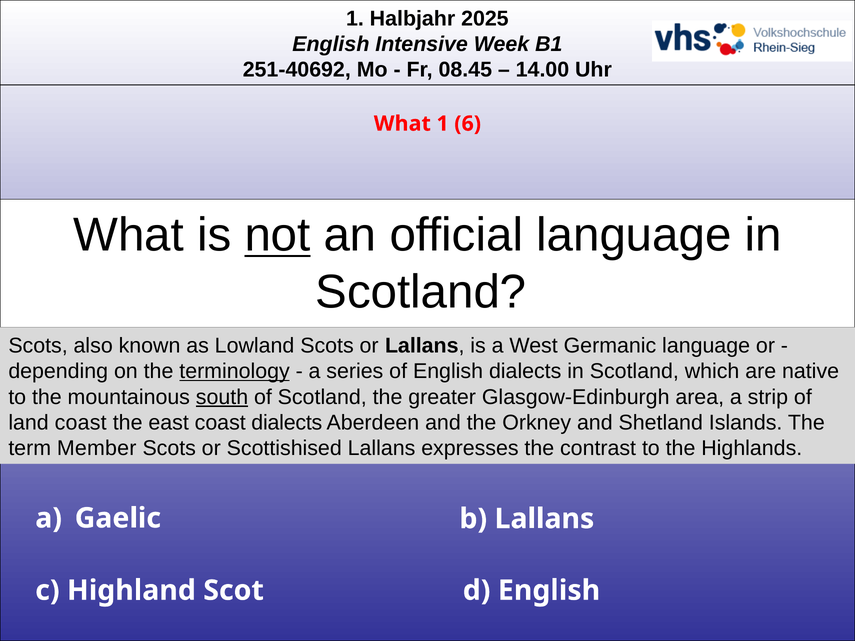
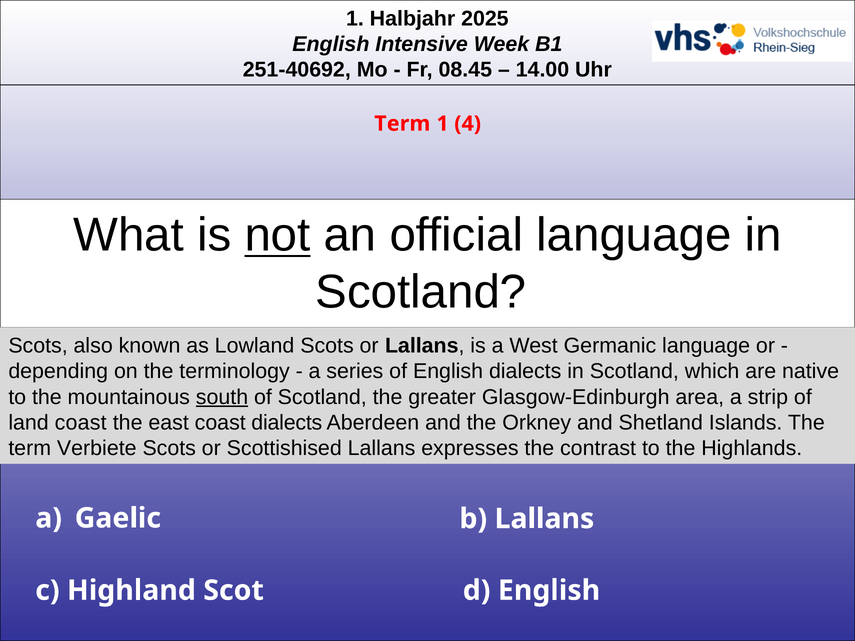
What at (402, 124): What -> Term
6: 6 -> 4
terminology underline: present -> none
Member: Member -> Verbiete
